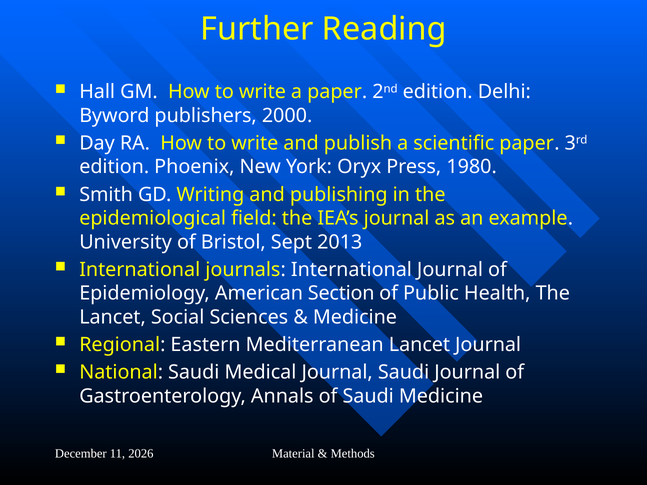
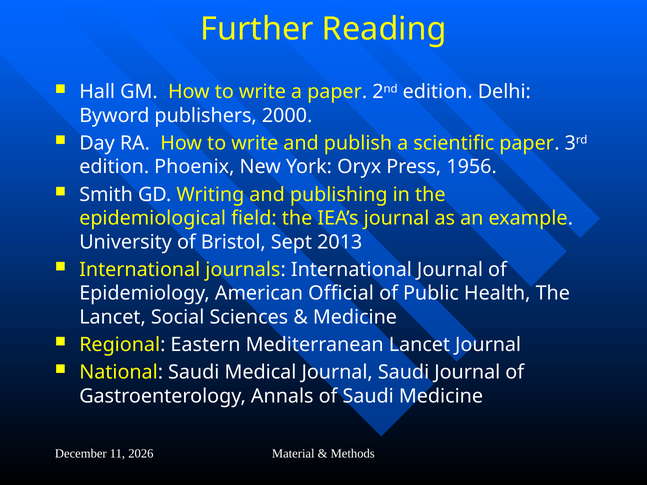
1980: 1980 -> 1956
Section: Section -> Official
